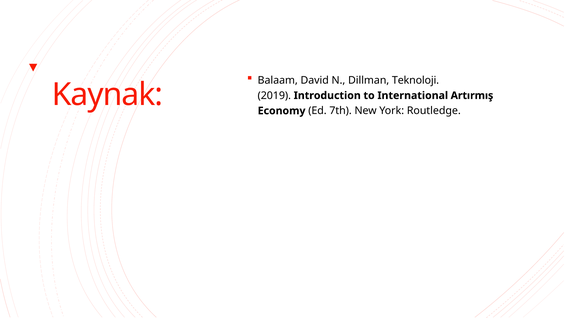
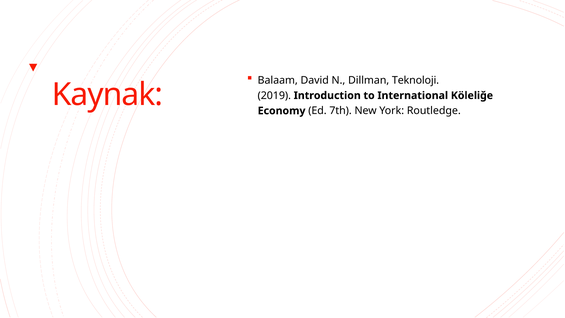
Artırmış: Artırmış -> Köleliğe
